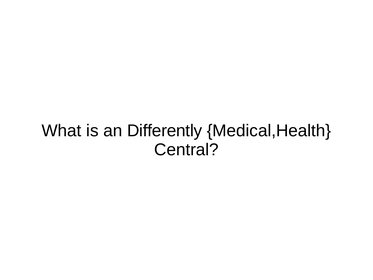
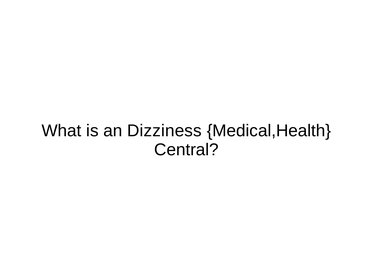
Differently: Differently -> Dizziness
